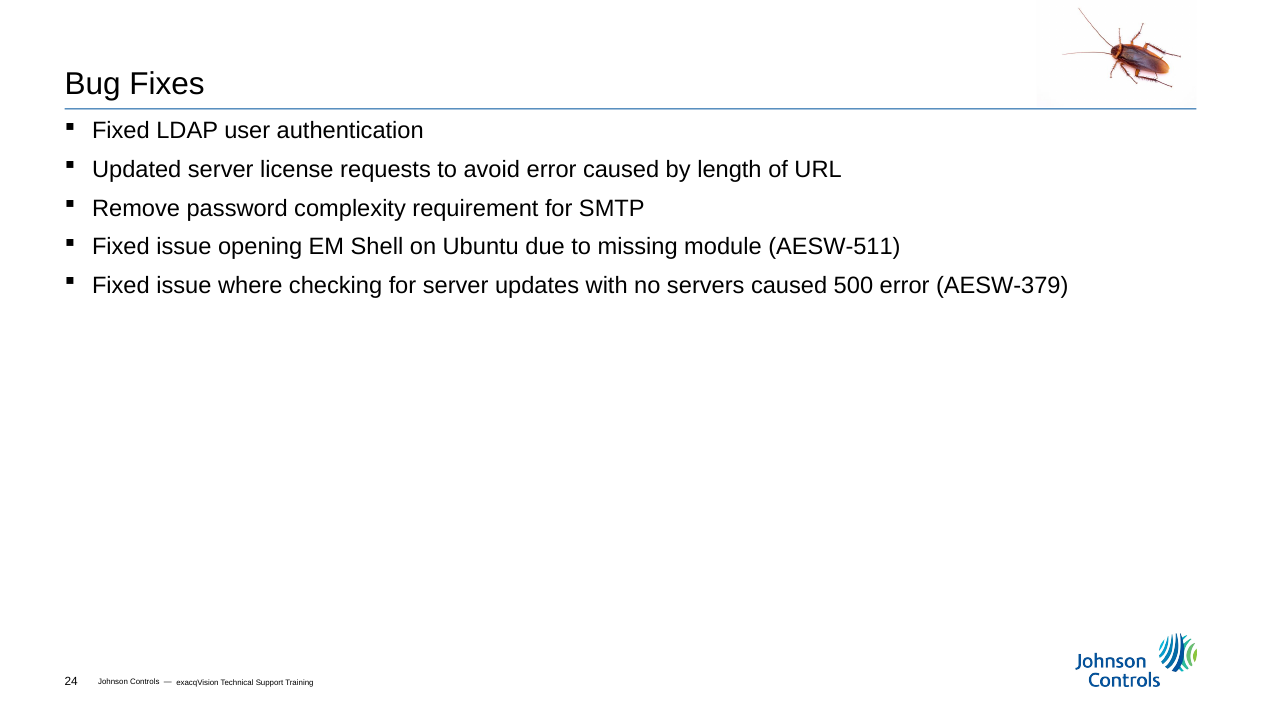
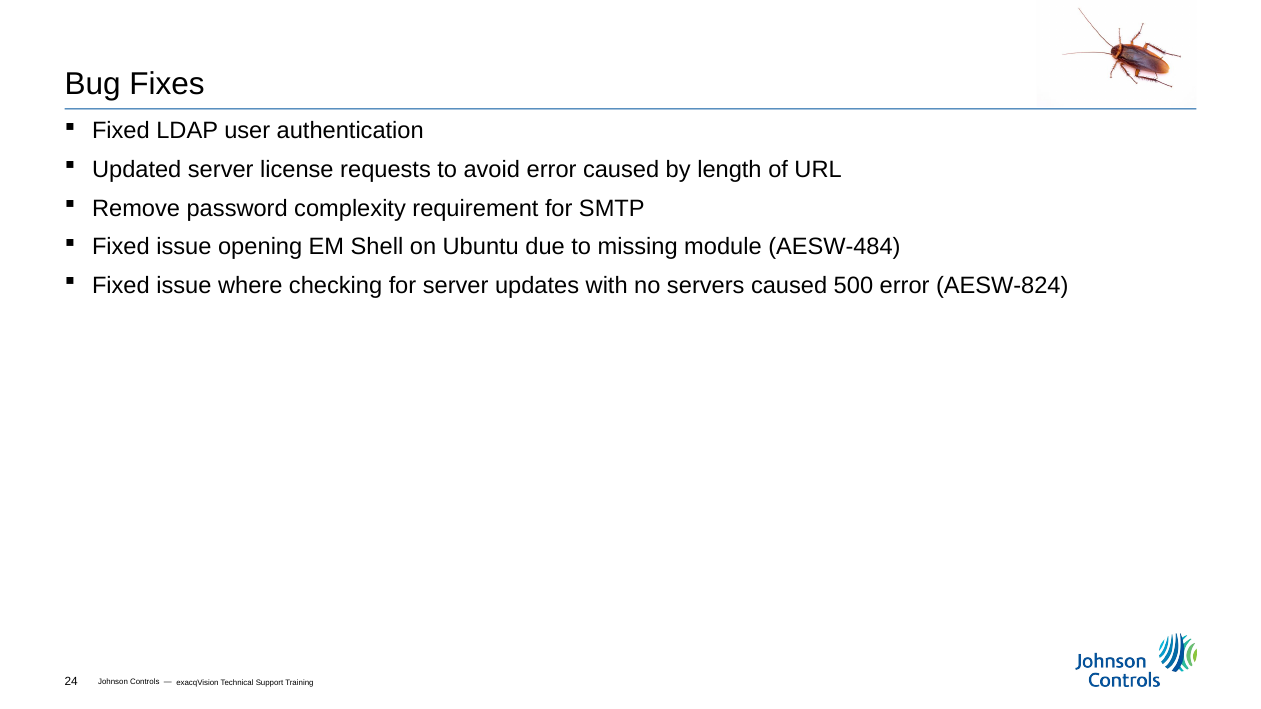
AESW-511: AESW-511 -> AESW-484
AESW-379: AESW-379 -> AESW-824
